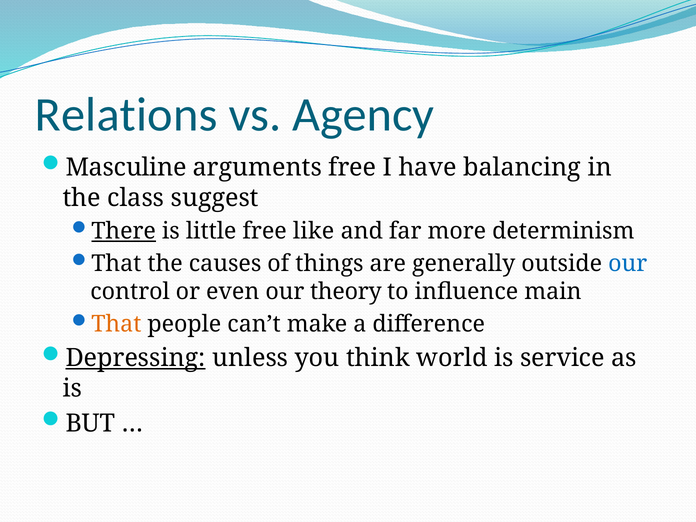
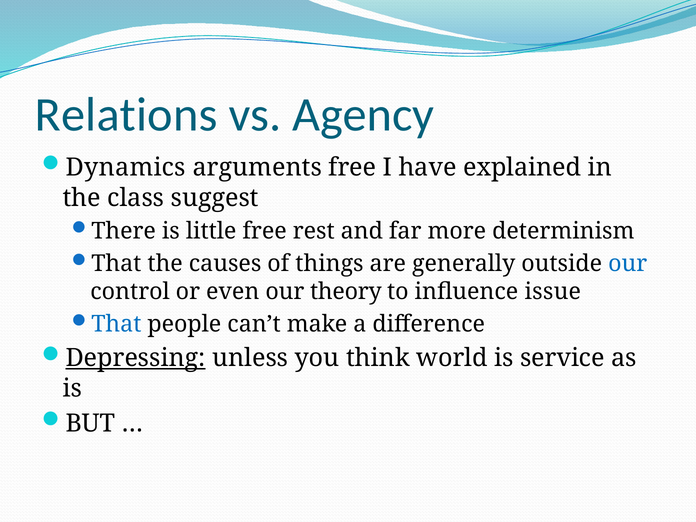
Masculine: Masculine -> Dynamics
balancing: balancing -> explained
There underline: present -> none
like: like -> rest
main: main -> issue
That at (116, 324) colour: orange -> blue
